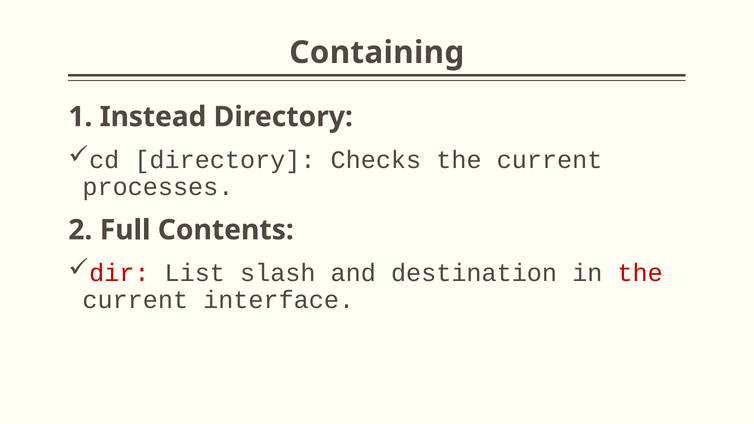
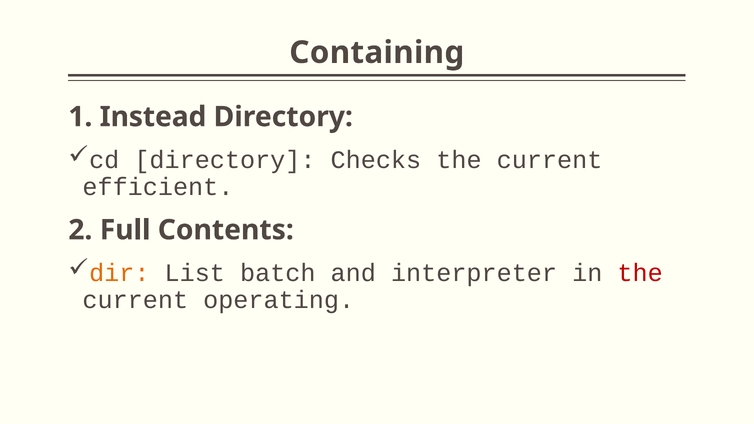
processes: processes -> efficient
dir colour: red -> orange
slash: slash -> batch
destination: destination -> interpreter
interface: interface -> operating
